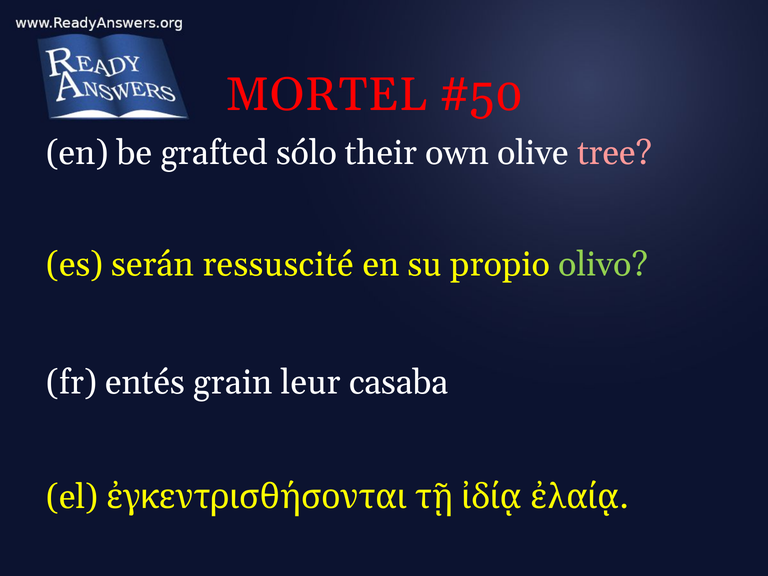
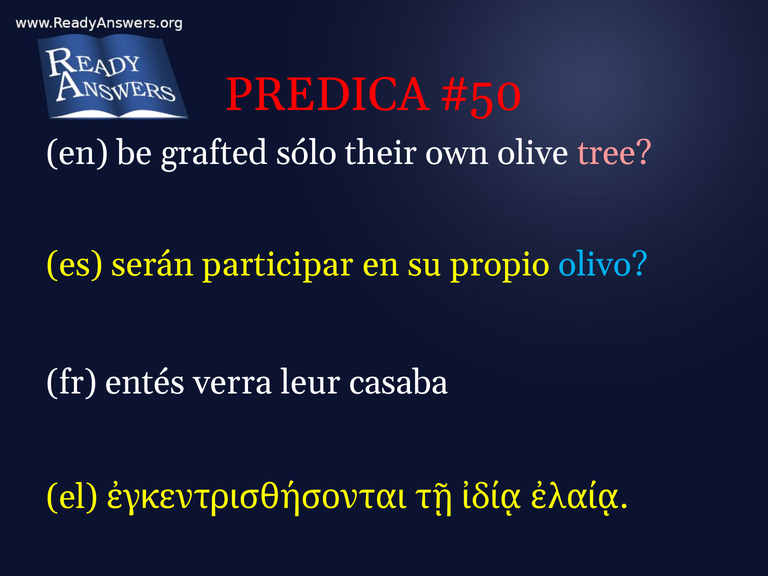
MORTEL: MORTEL -> PREDICA
ressuscité: ressuscité -> participar
olivo colour: light green -> light blue
grain: grain -> verra
